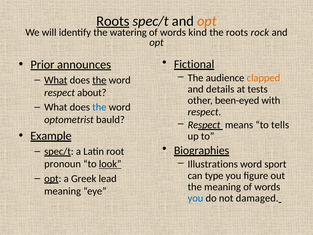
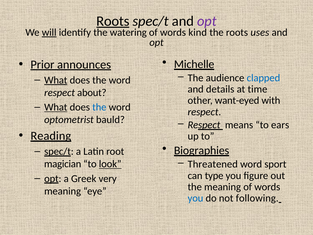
opt at (207, 21) colour: orange -> purple
will underline: none -> present
rock: rock -> uses
Fictional: Fictional -> Michelle
clapped colour: orange -> blue
the at (99, 80) underline: present -> none
tests: tests -> time
been-eyed: been-eyed -> want-eyed
What at (56, 107) underline: none -> present
tells: tells -> ears
Example: Example -> Reading
Illustrations: Illustrations -> Threatened
pronoun: pronoun -> magician
lead: lead -> very
damaged: damaged -> following
